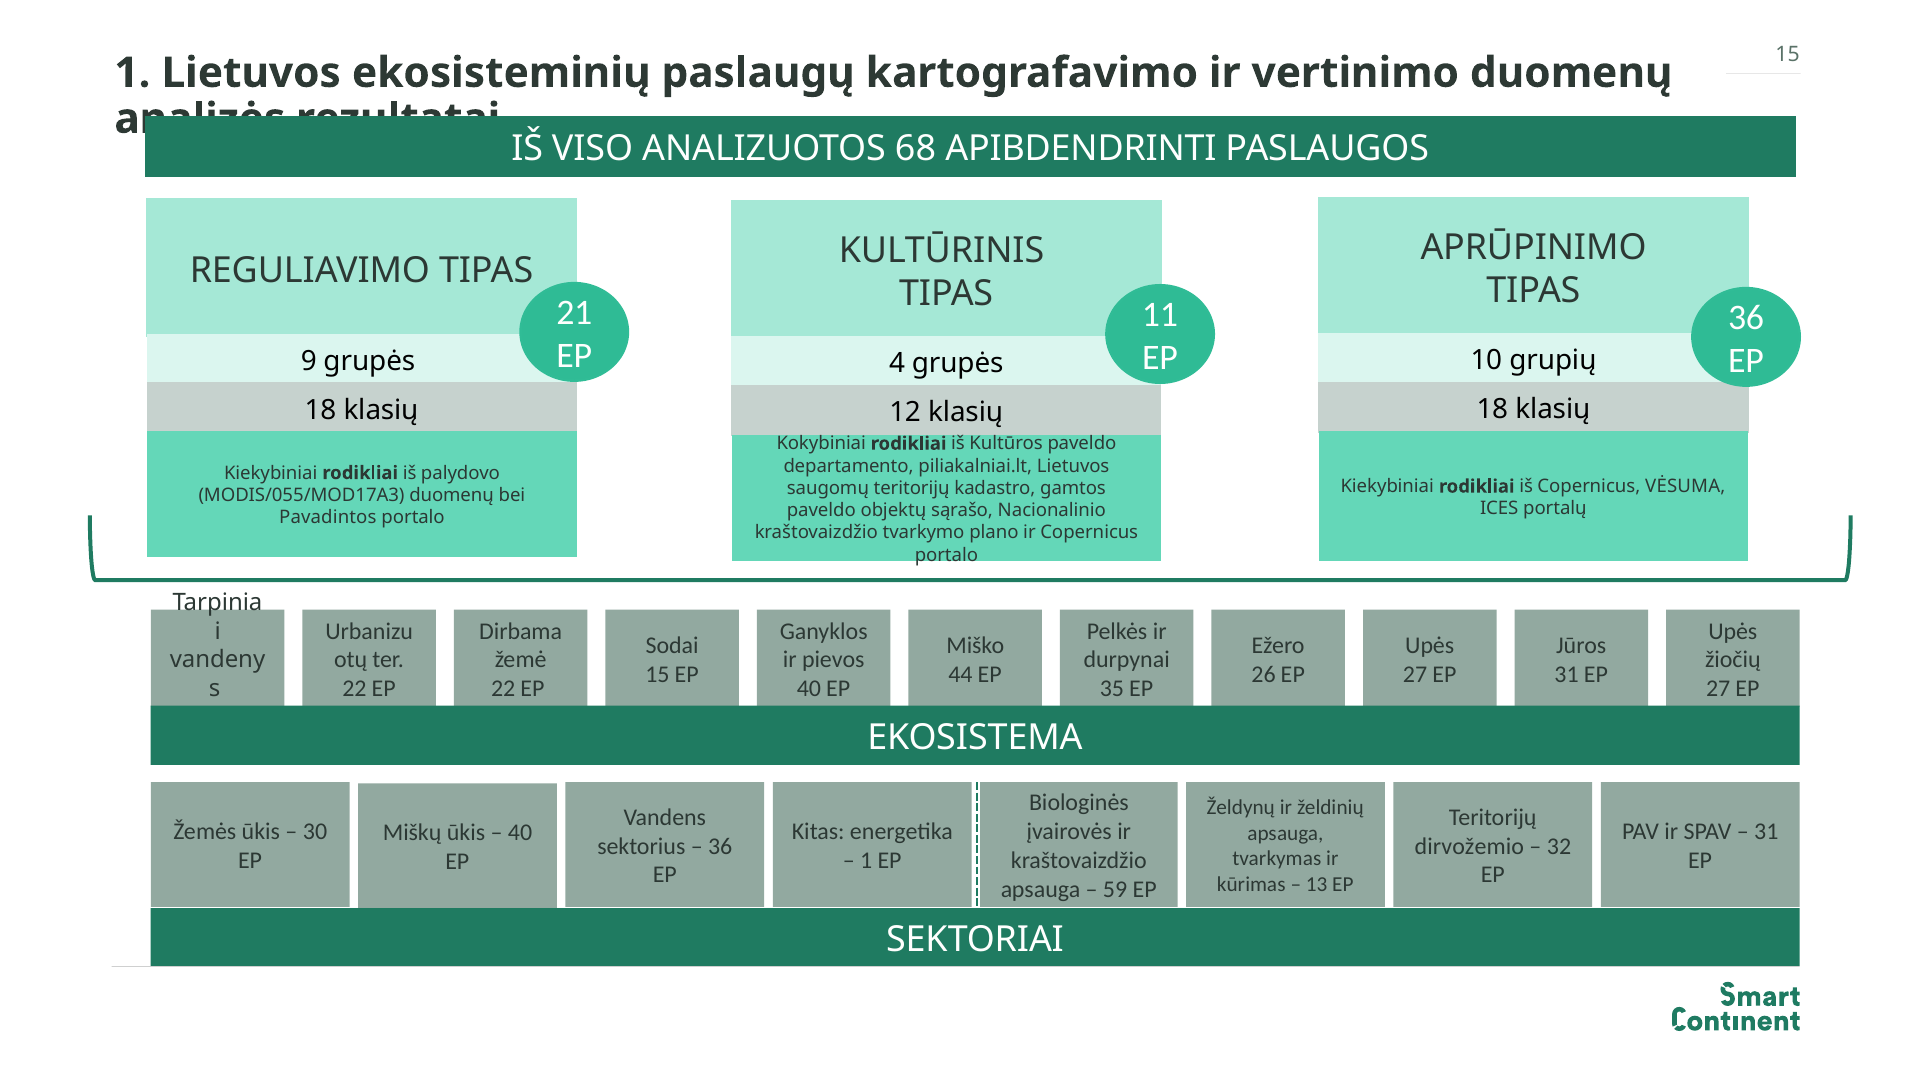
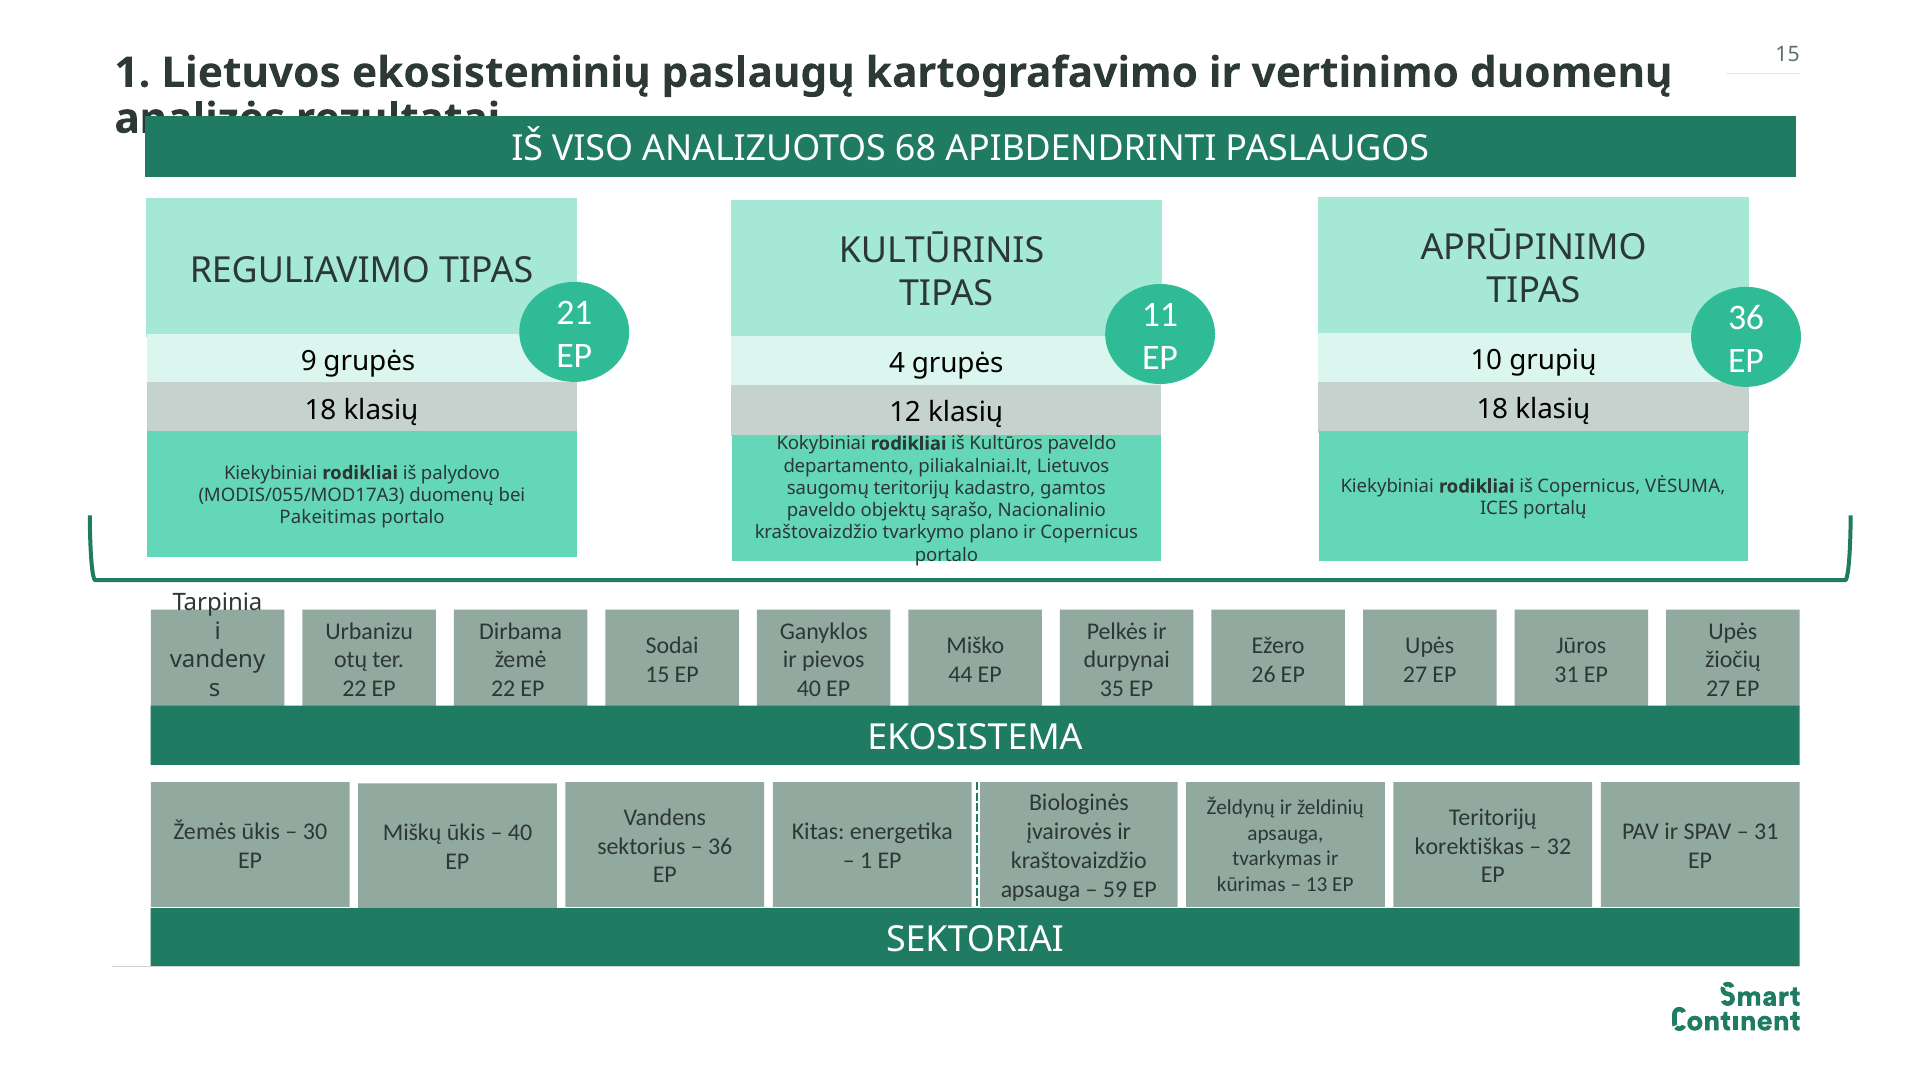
Pavadintos: Pavadintos -> Pakeitimas
dirvožemio: dirvožemio -> korektiškas
